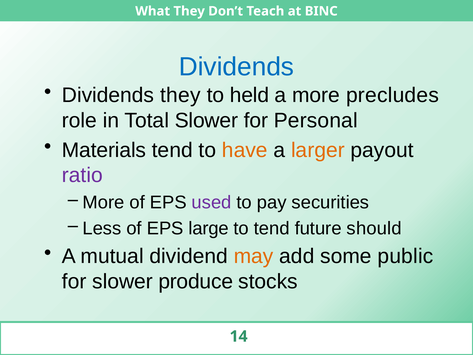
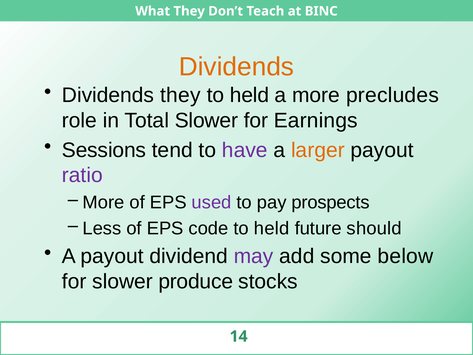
Dividends at (236, 67) colour: blue -> orange
Personal: Personal -> Earnings
Materials: Materials -> Sessions
have colour: orange -> purple
securities: securities -> prospects
large: large -> code
tend at (272, 228): tend -> held
A mutual: mutual -> payout
may colour: orange -> purple
public: public -> below
